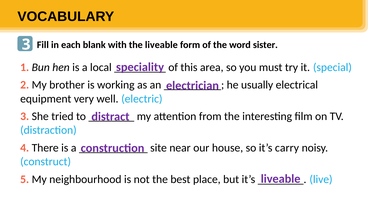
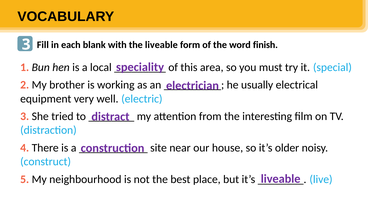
sister: sister -> finish
carry: carry -> older
